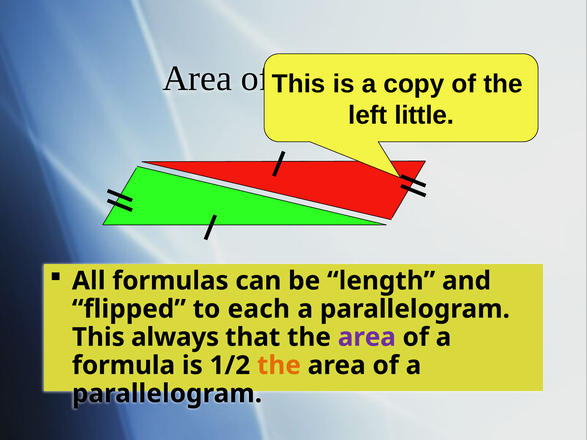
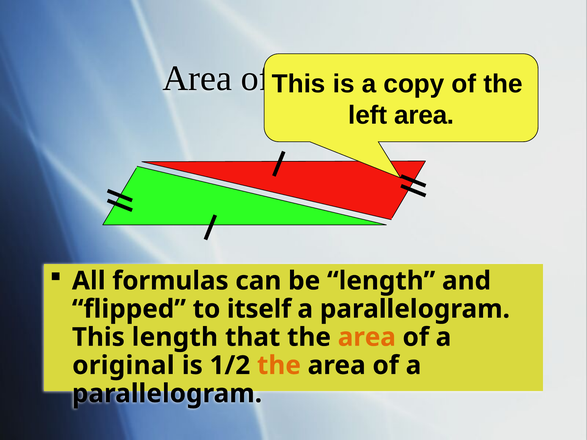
left little: little -> area
each: each -> itself
This always: always -> length
area at (367, 337) colour: purple -> orange
formula: formula -> original
